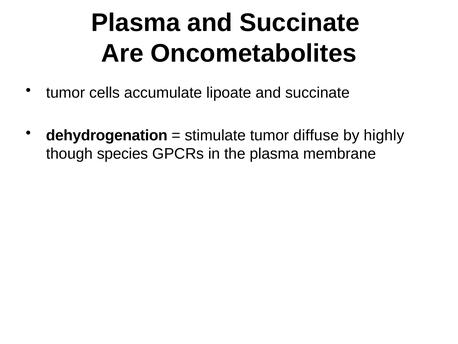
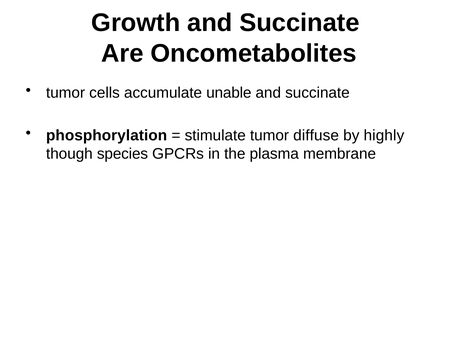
Plasma at (136, 23): Plasma -> Growth
lipoate: lipoate -> unable
dehydrogenation: dehydrogenation -> phosphorylation
